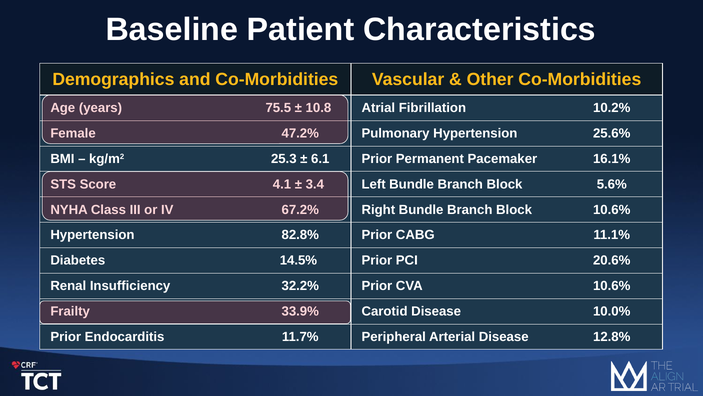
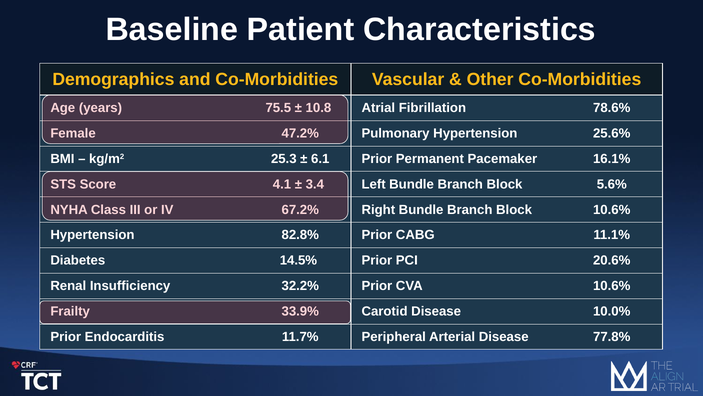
10.2%: 10.2% -> 78.6%
12.8%: 12.8% -> 77.8%
